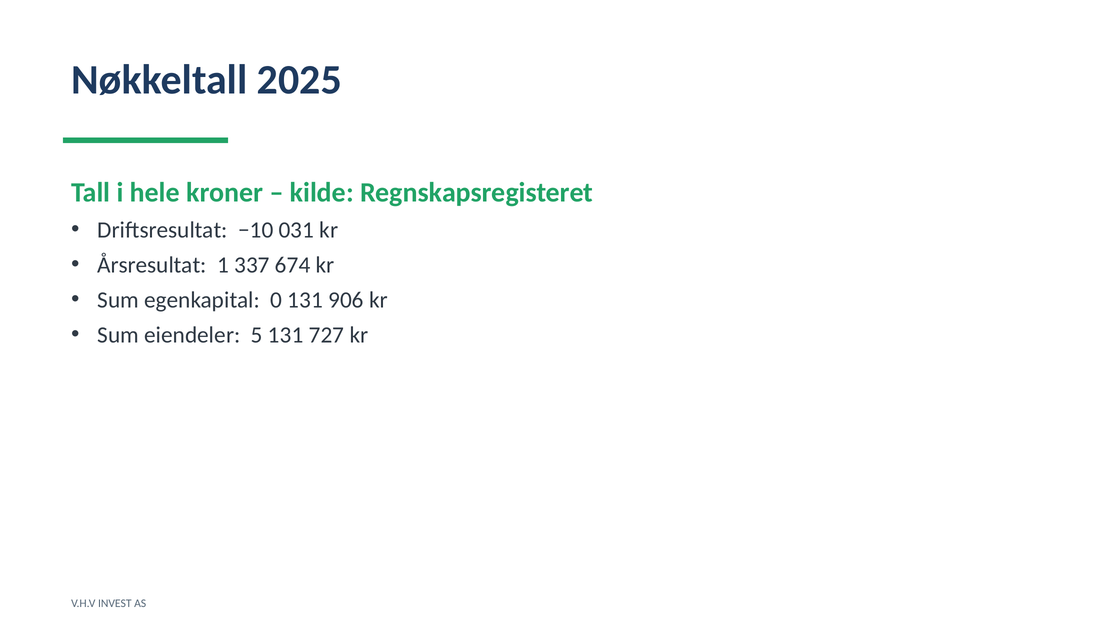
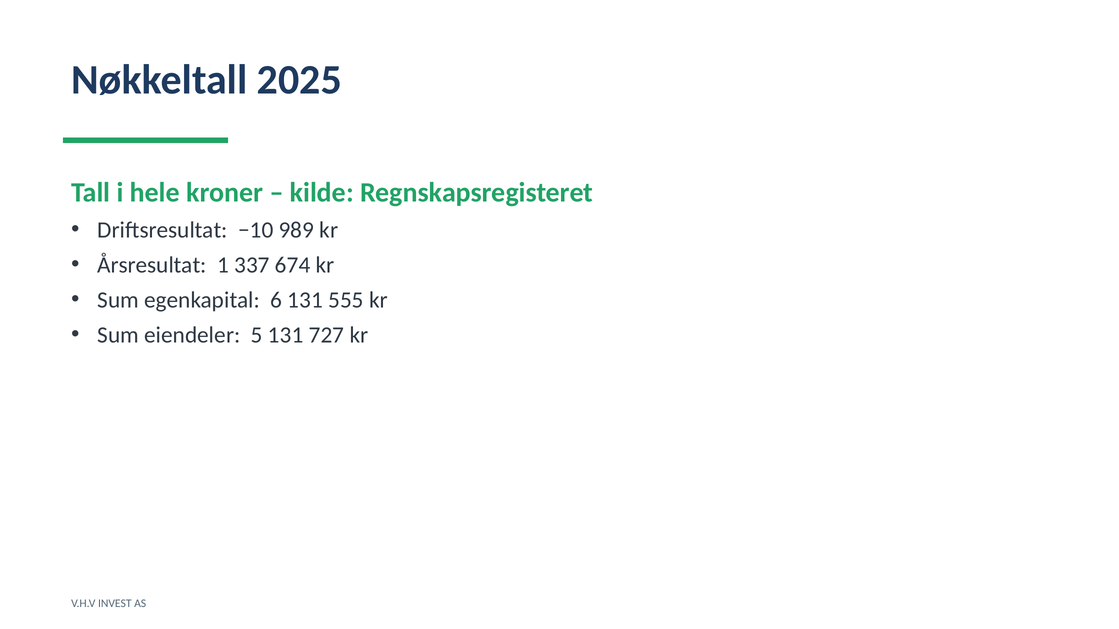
031: 031 -> 989
0: 0 -> 6
906: 906 -> 555
